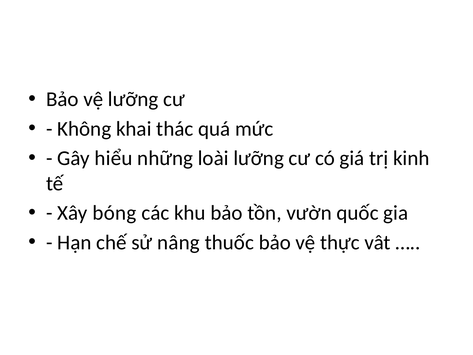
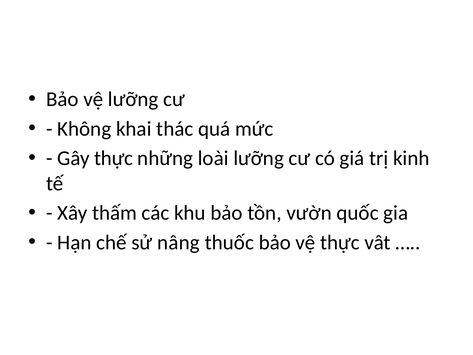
Gây hiểu: hiểu -> thực
bóng: bóng -> thấm
